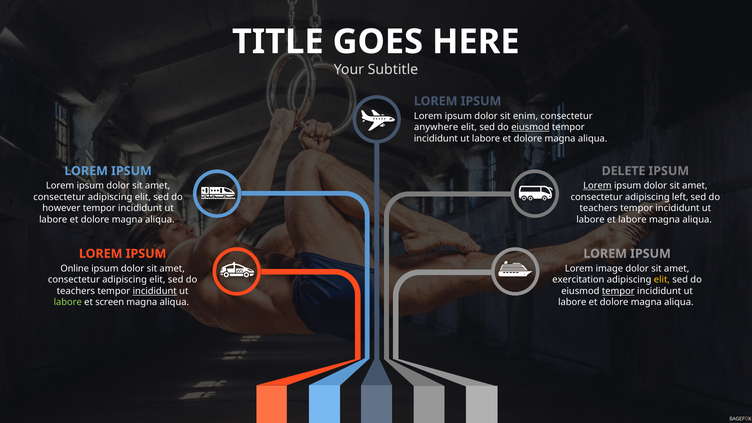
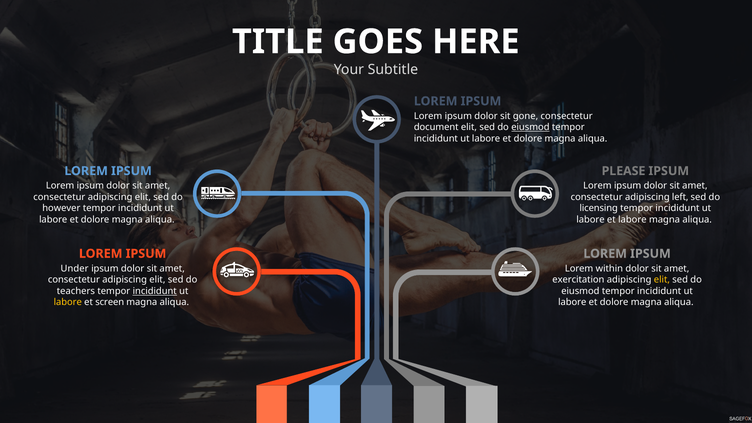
enim: enim -> gone
anywhere: anywhere -> document
DELETE: DELETE -> PLEASE
Lorem at (597, 186) underline: present -> none
teachers at (599, 208): teachers -> licensing
Online: Online -> Under
image: image -> within
tempor at (618, 291) underline: present -> none
labore at (68, 302) colour: light green -> yellow
